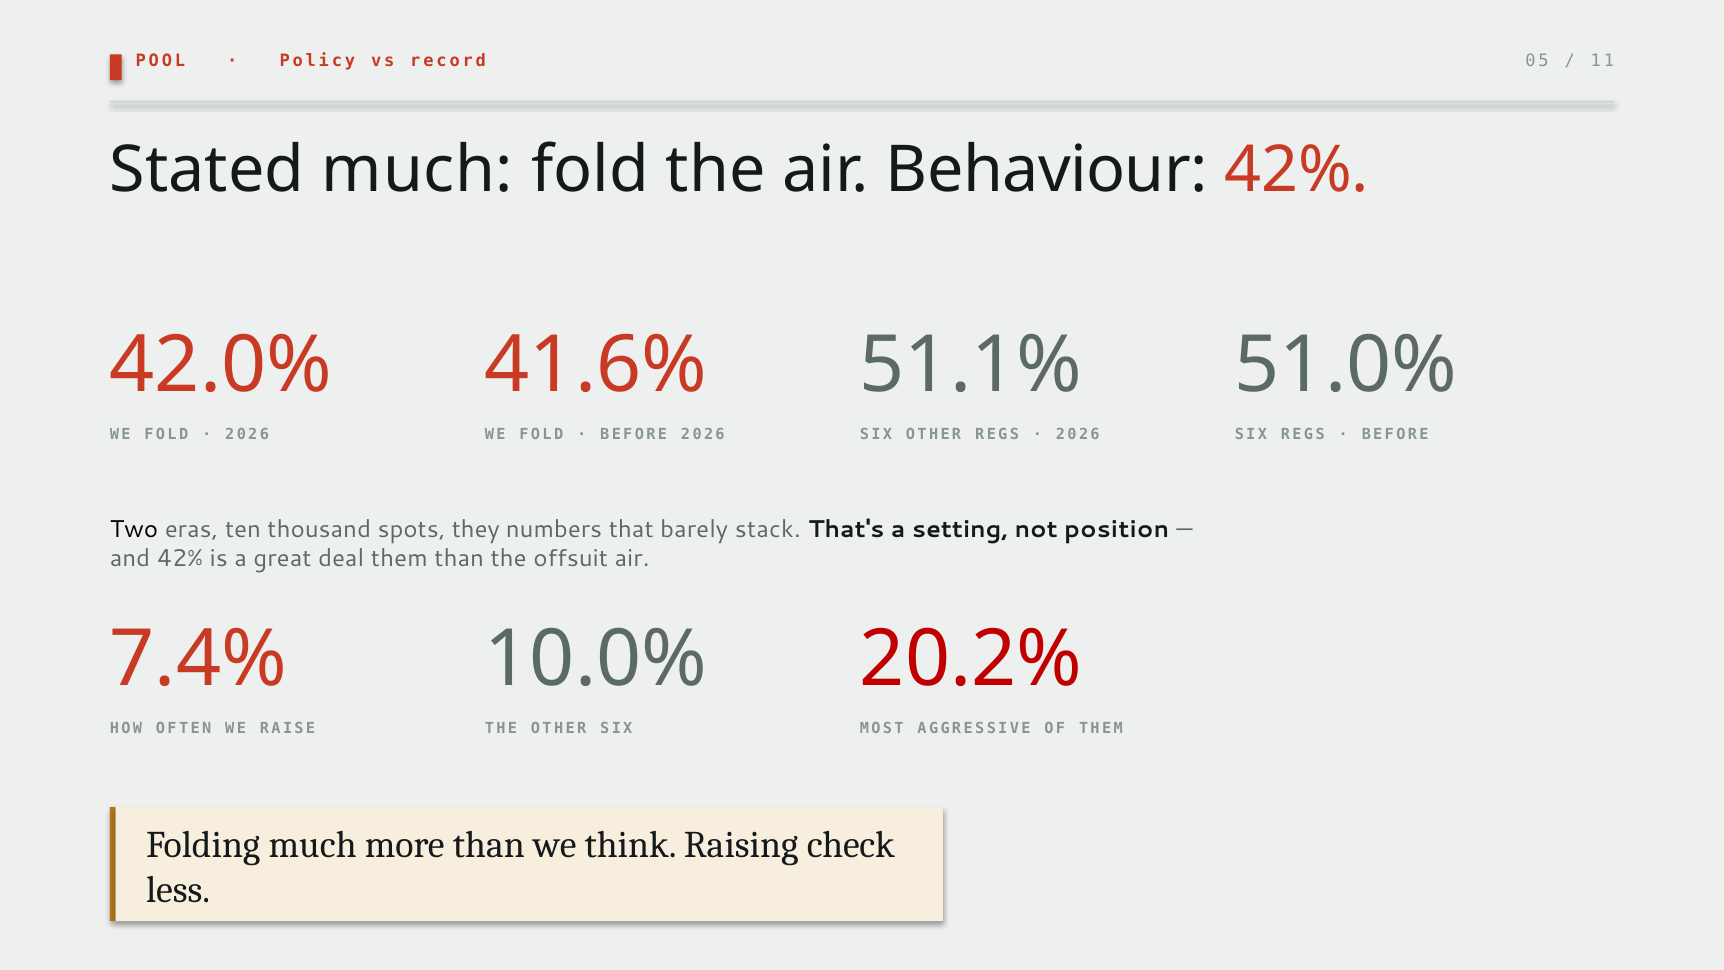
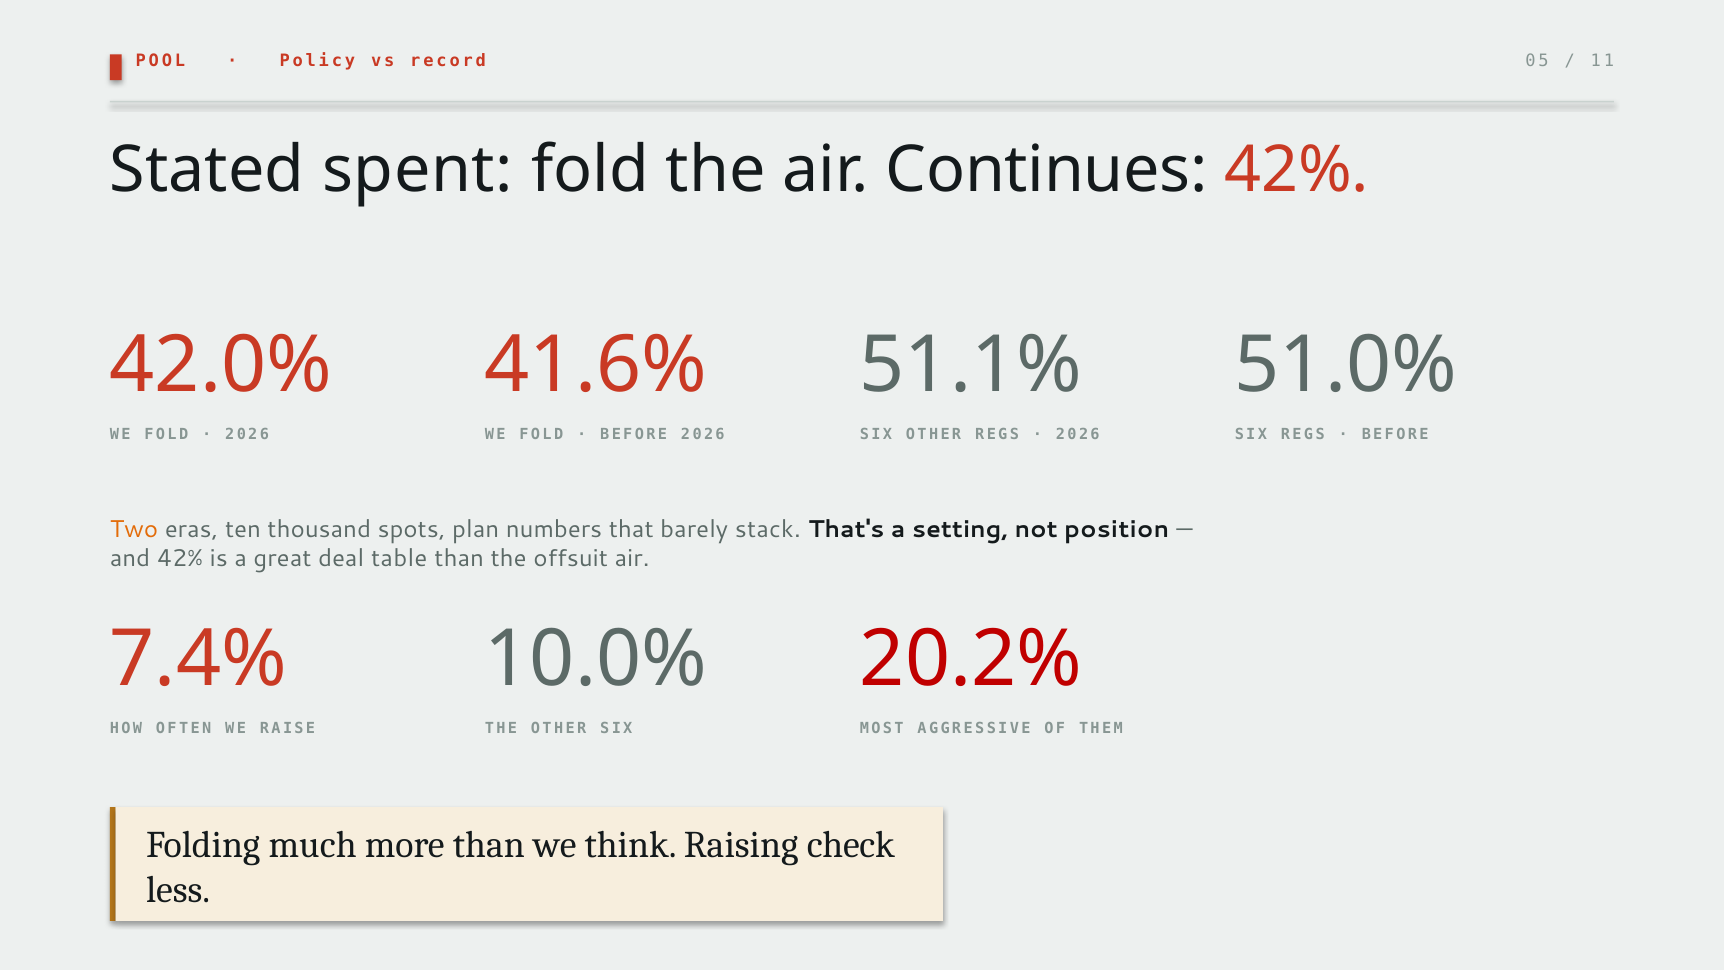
Stated much: much -> spent
Behaviour: Behaviour -> Continues
Two colour: black -> orange
they: they -> plan
deal them: them -> table
